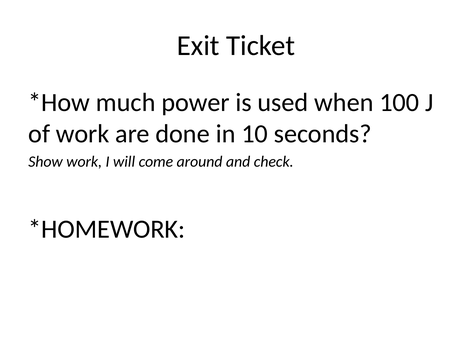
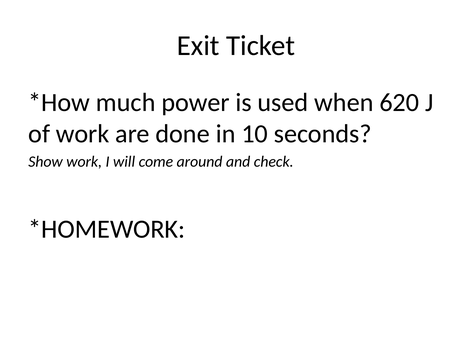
100: 100 -> 620
